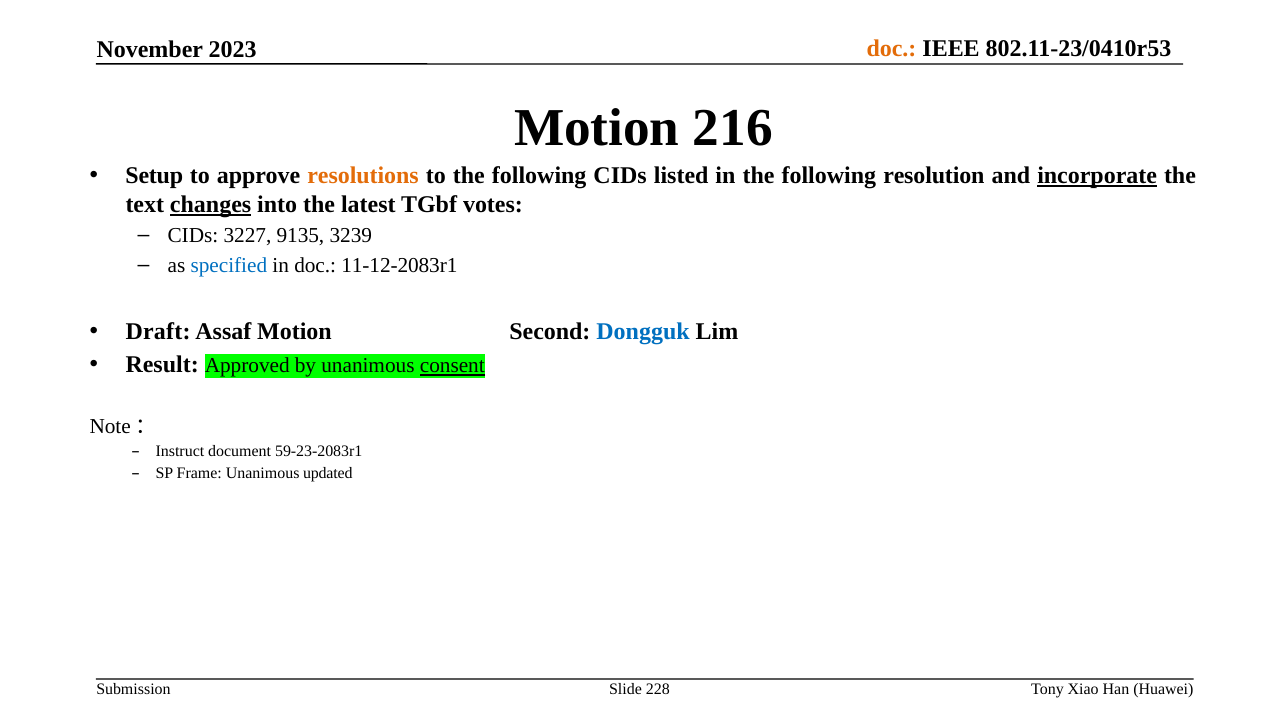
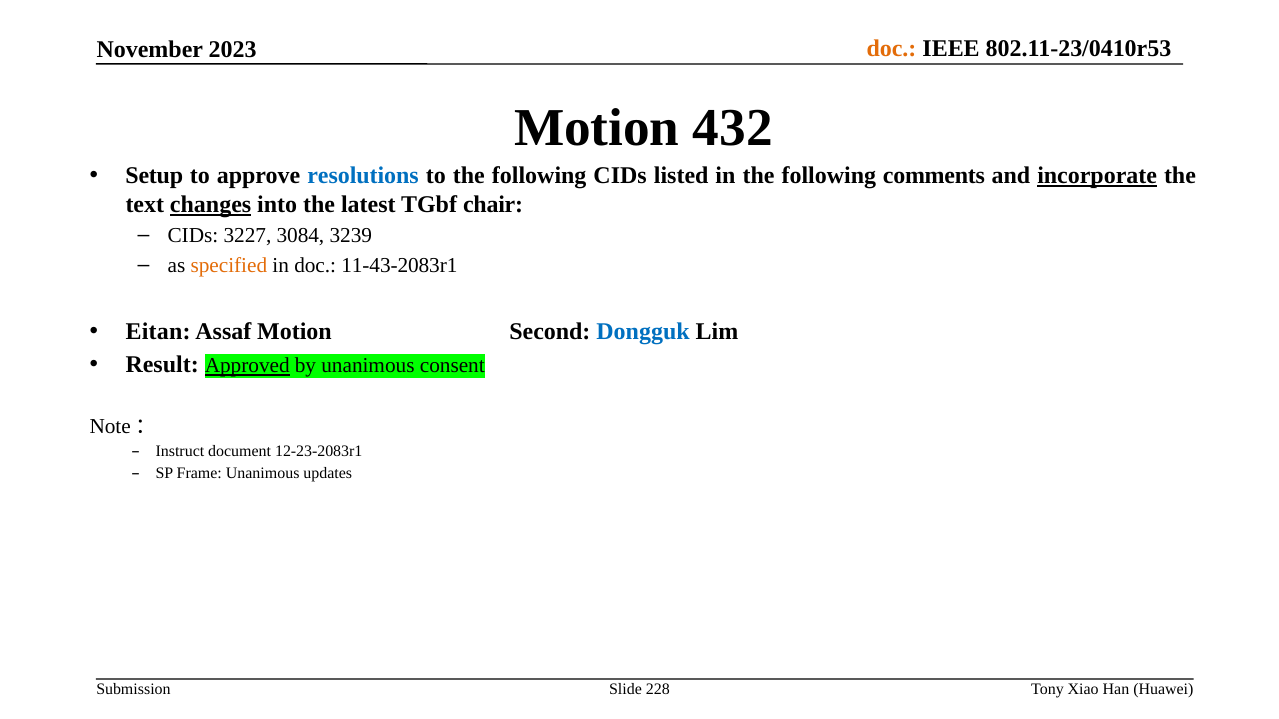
216: 216 -> 432
resolutions colour: orange -> blue
resolution: resolution -> comments
votes: votes -> chair
9135: 9135 -> 3084
specified colour: blue -> orange
11-12-2083r1: 11-12-2083r1 -> 11-43-2083r1
Draft: Draft -> Eitan
Approved underline: none -> present
consent underline: present -> none
59-23-2083r1: 59-23-2083r1 -> 12-23-2083r1
updated: updated -> updates
